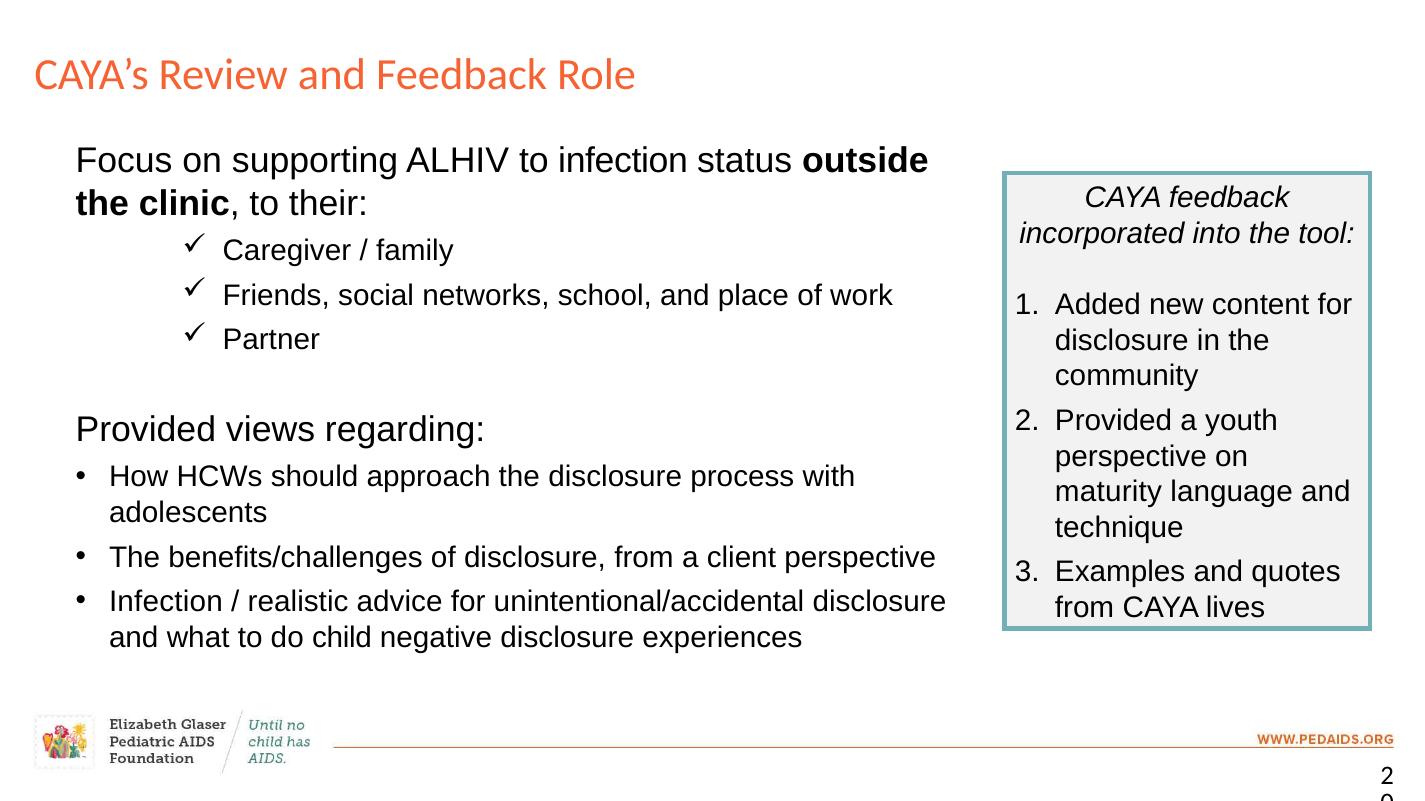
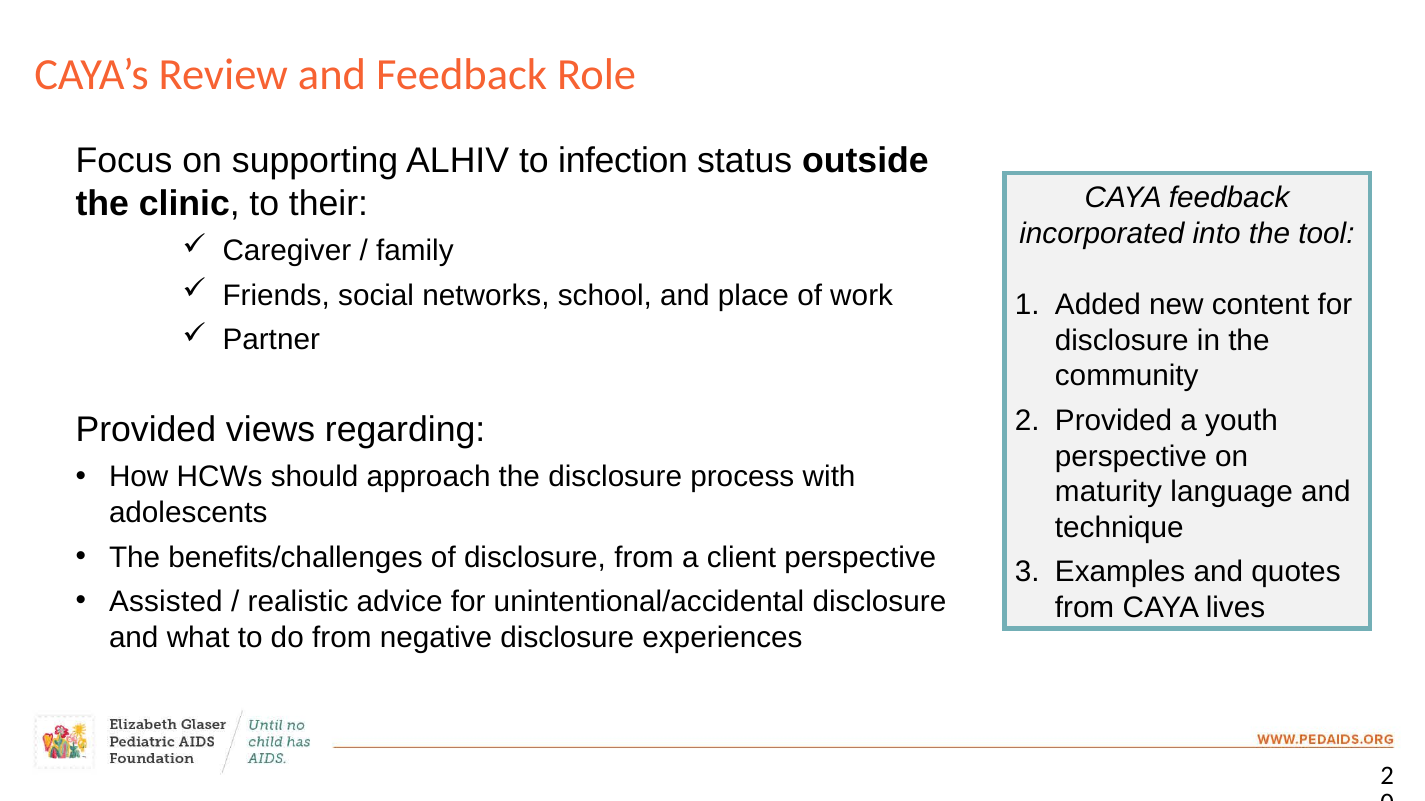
Infection at (166, 602): Infection -> Assisted
do child: child -> from
